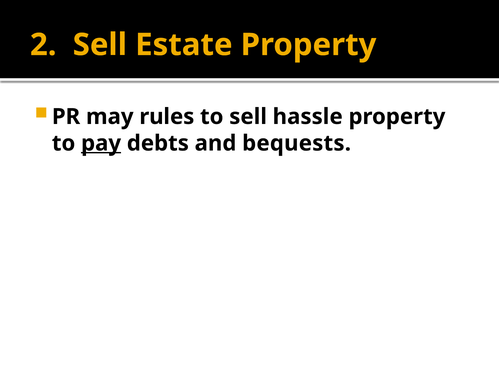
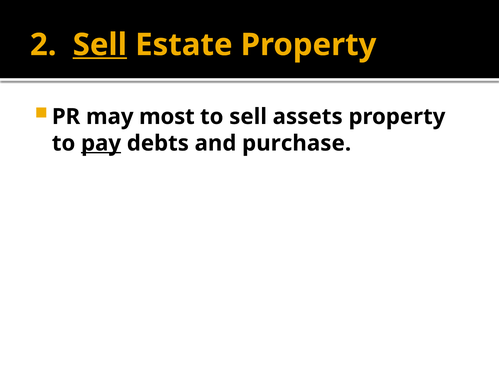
Sell at (100, 45) underline: none -> present
rules: rules -> most
hassle: hassle -> assets
bequests: bequests -> purchase
